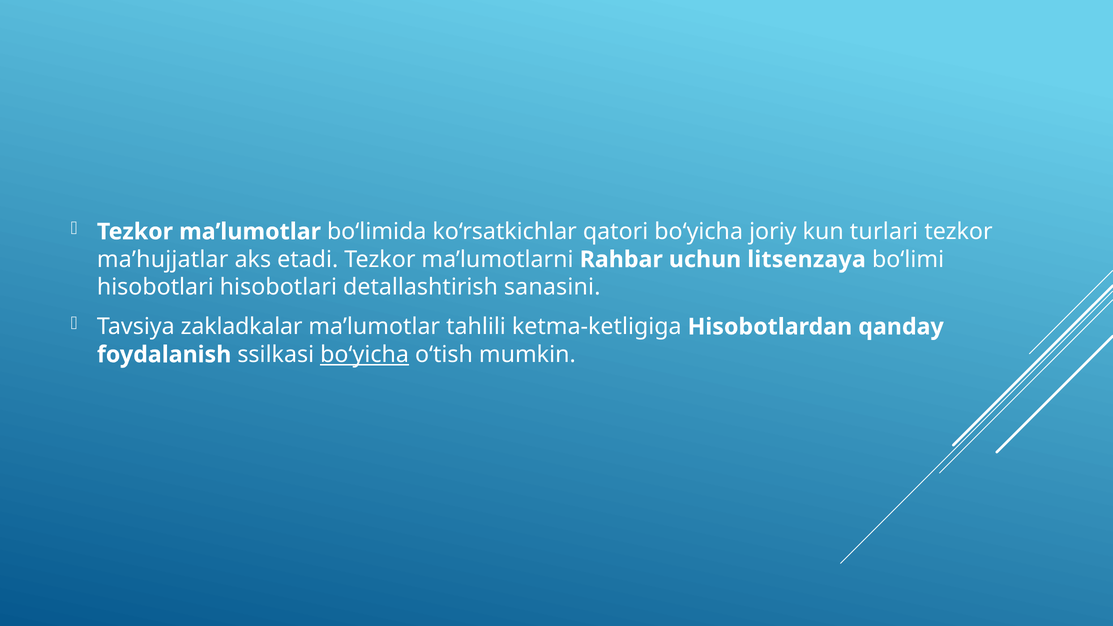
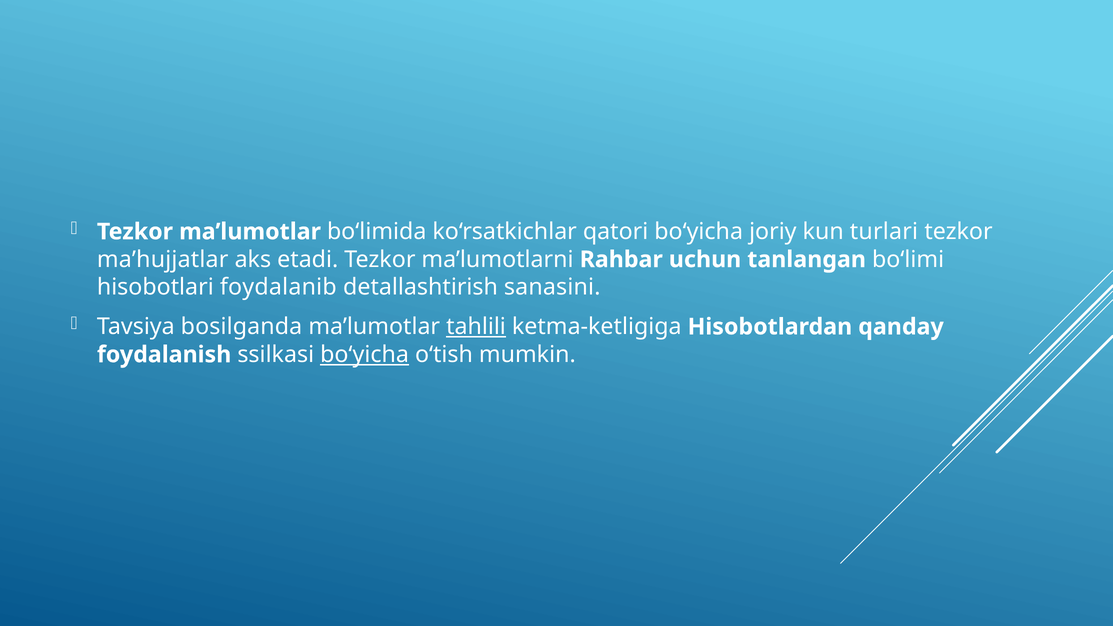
litsenzaya: litsenzaya -> tanlangan
hisobotlari hisobotlari: hisobotlari -> foydalanib
zakladkalar: zakladkalar -> bosilganda
tahlili underline: none -> present
